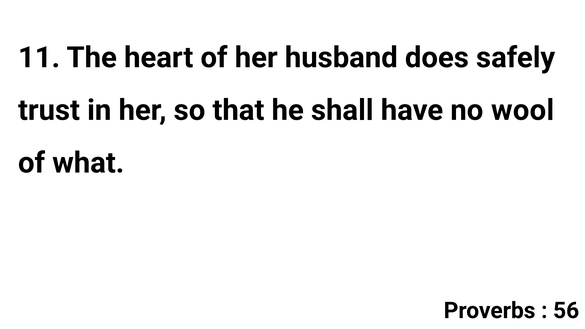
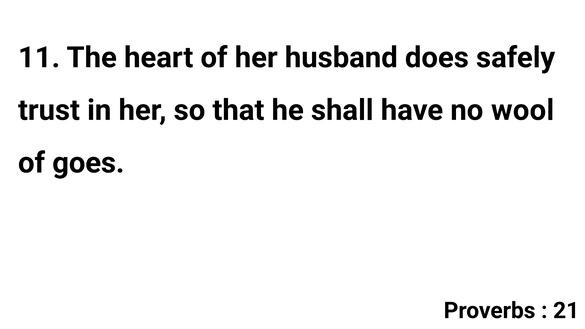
what: what -> goes
56: 56 -> 21
